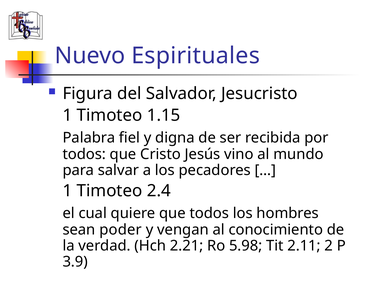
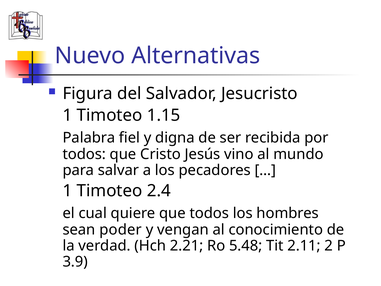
Espirituales: Espirituales -> Alternativas
5.98: 5.98 -> 5.48
